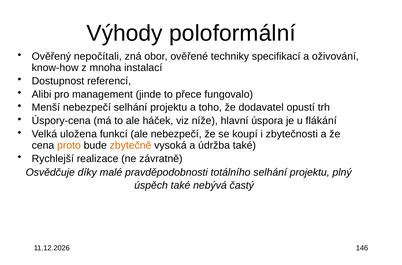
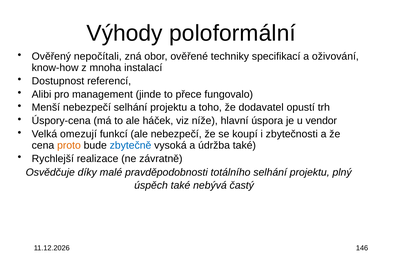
flákání: flákání -> vendor
uložena: uložena -> omezují
zbytečně colour: orange -> blue
